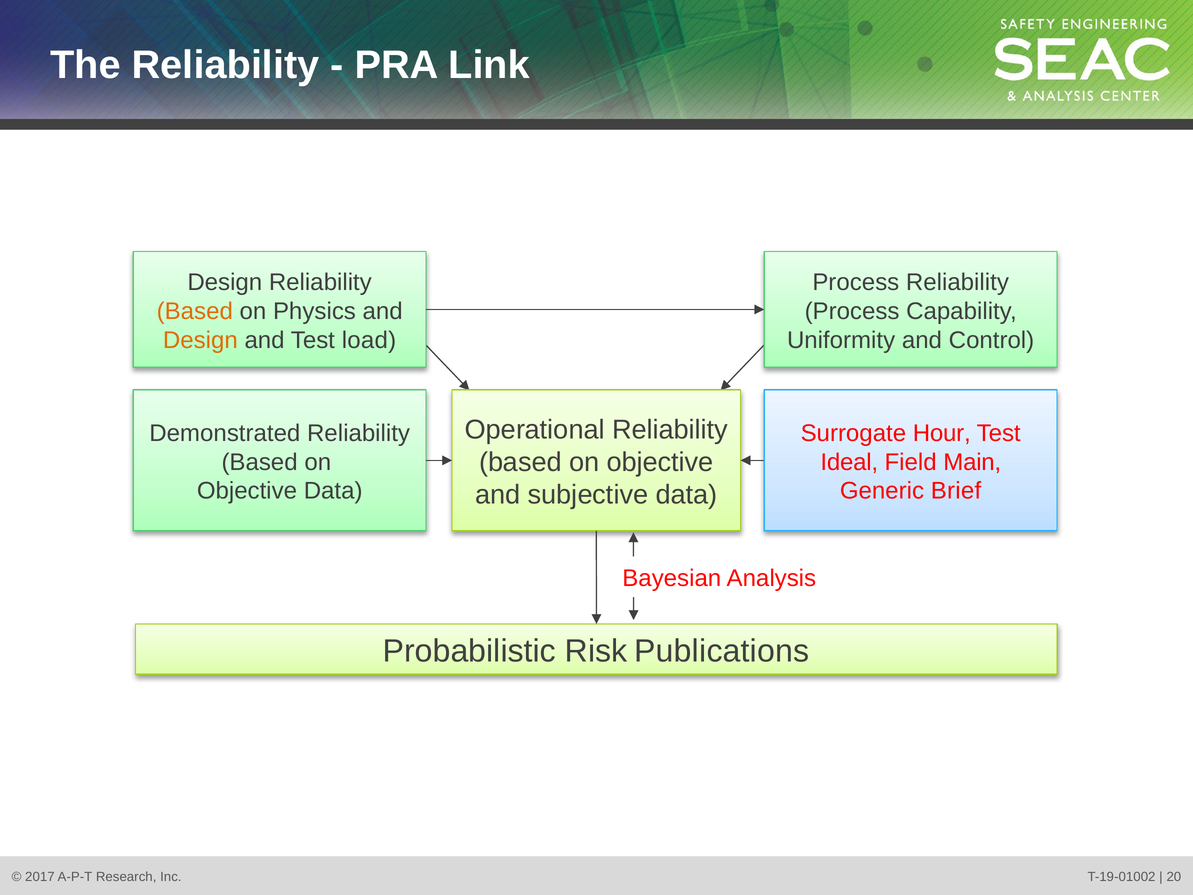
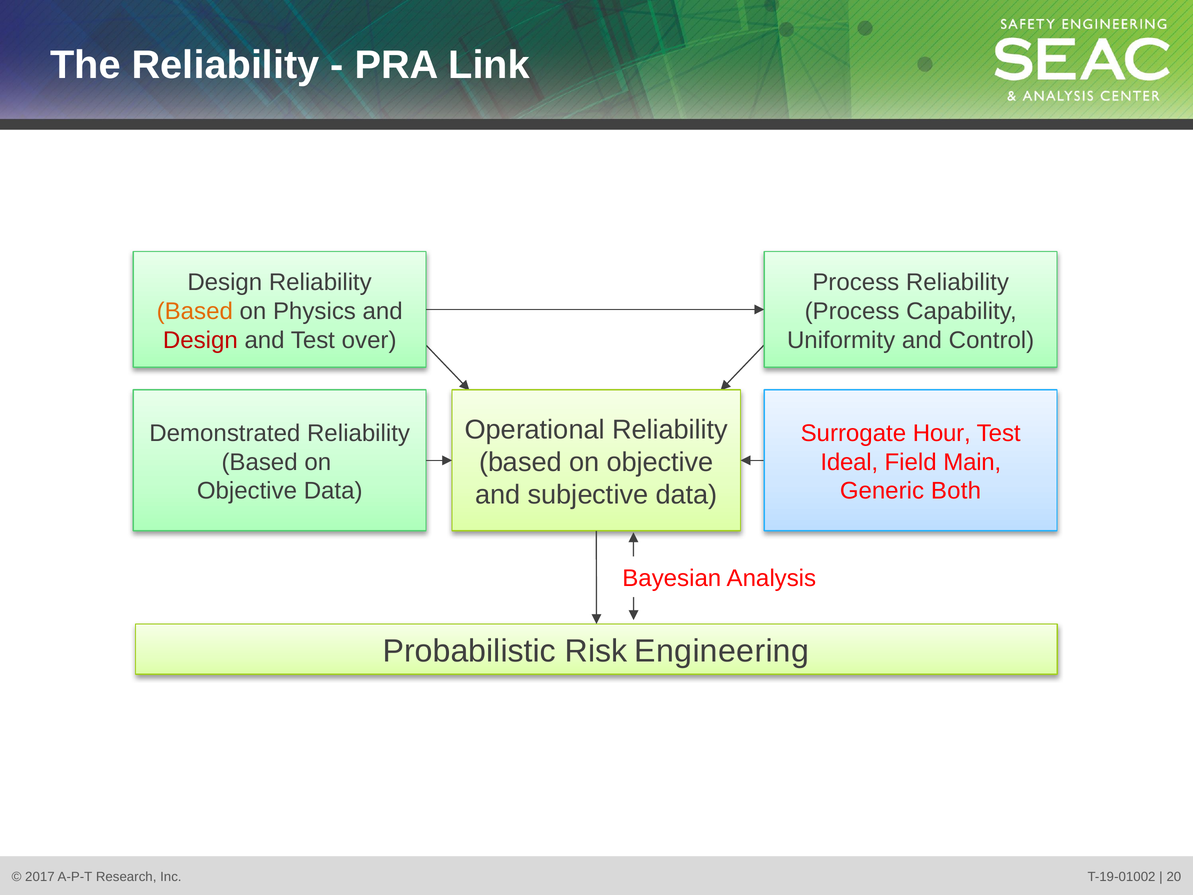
Design at (200, 340) colour: orange -> red
load: load -> over
Brief: Brief -> Both
Publications: Publications -> Engineering
